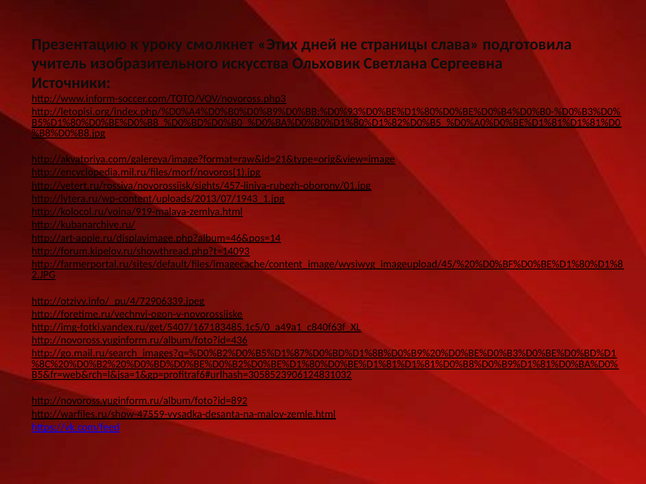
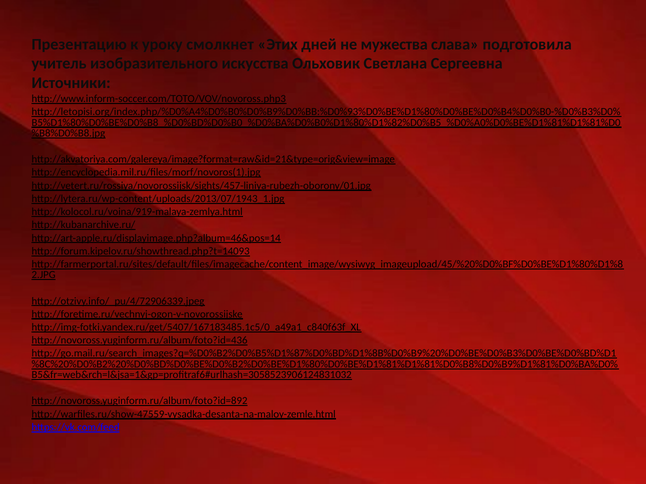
страницы: страницы -> мужества
